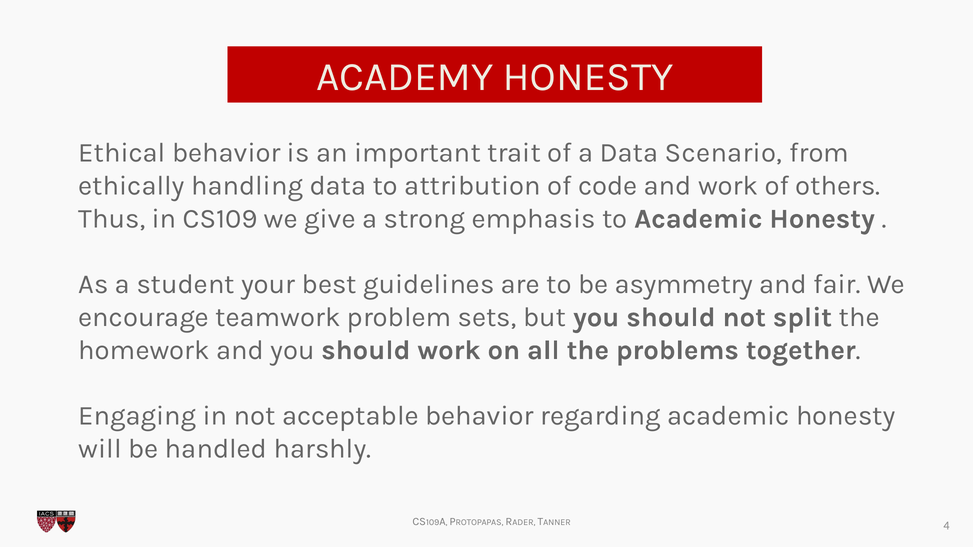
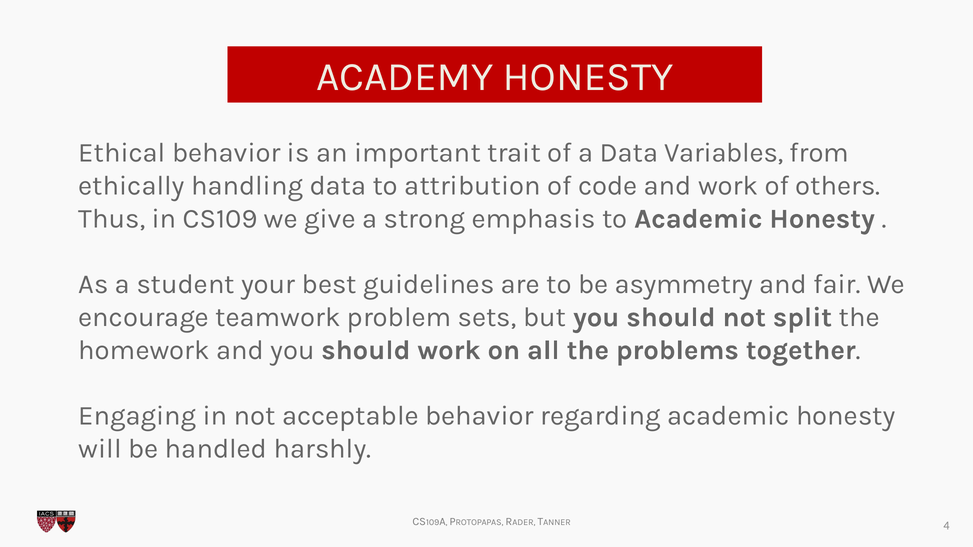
Scenario: Scenario -> Variables
